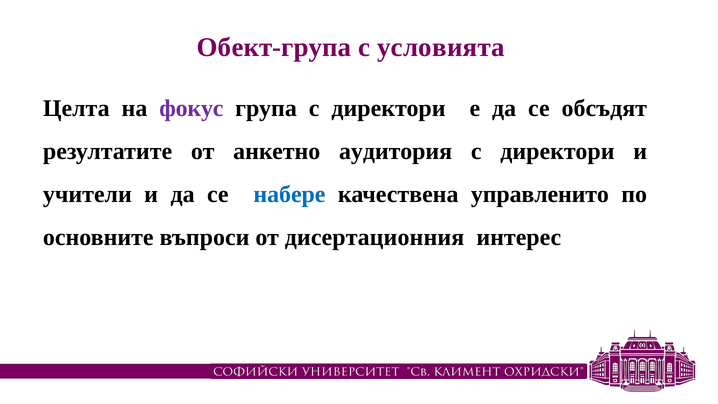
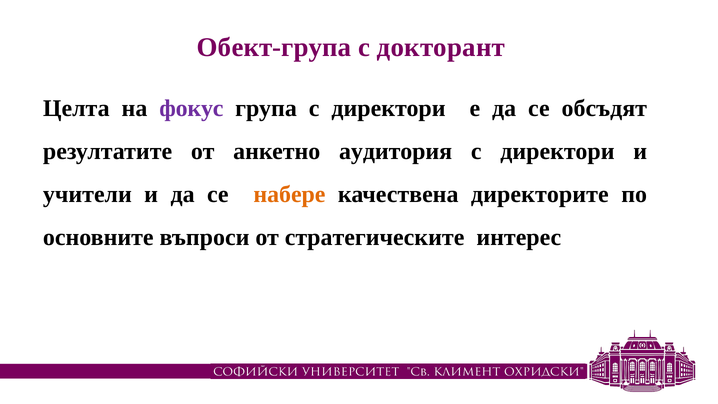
условията: условията -> докторант
набере colour: blue -> orange
управленито: управленито -> директорите
дисертационния: дисертационния -> стратегическите
